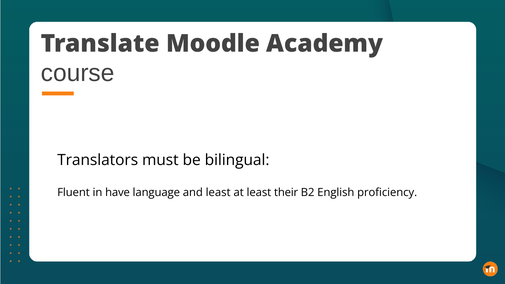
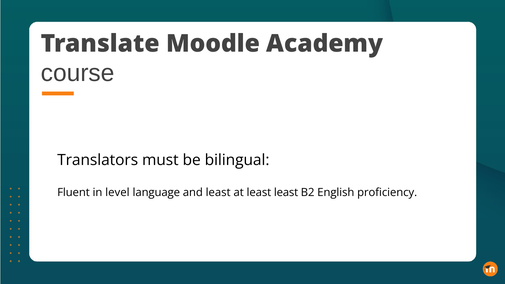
have: have -> level
least their: their -> least
